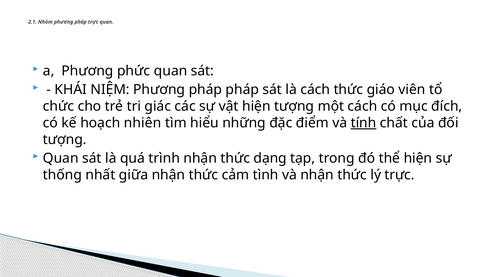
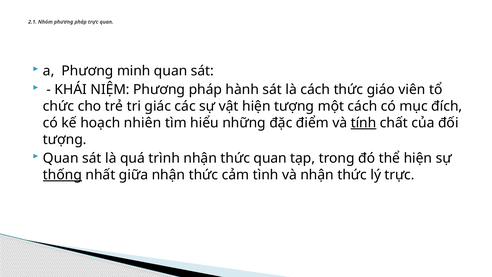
phức: phức -> minh
pháp pháp: pháp -> hành
thức dạng: dạng -> quan
thống underline: none -> present
